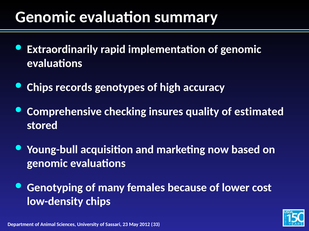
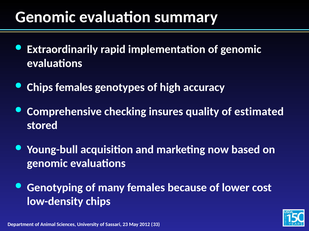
Chips records: records -> females
